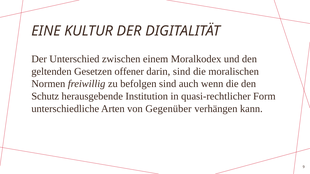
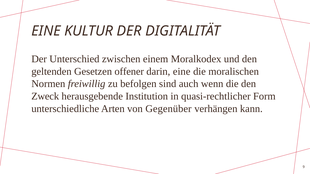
darin sind: sind -> eine
Schutz: Schutz -> Zweck
